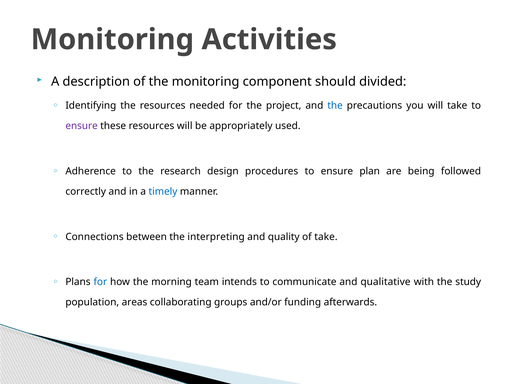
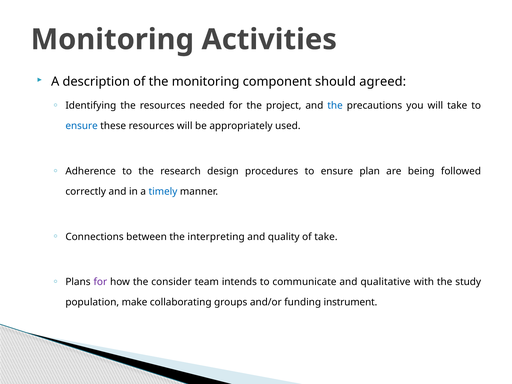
divided: divided -> agreed
ensure at (82, 126) colour: purple -> blue
for at (100, 282) colour: blue -> purple
morning: morning -> consider
areas: areas -> make
afterwards: afterwards -> instrument
